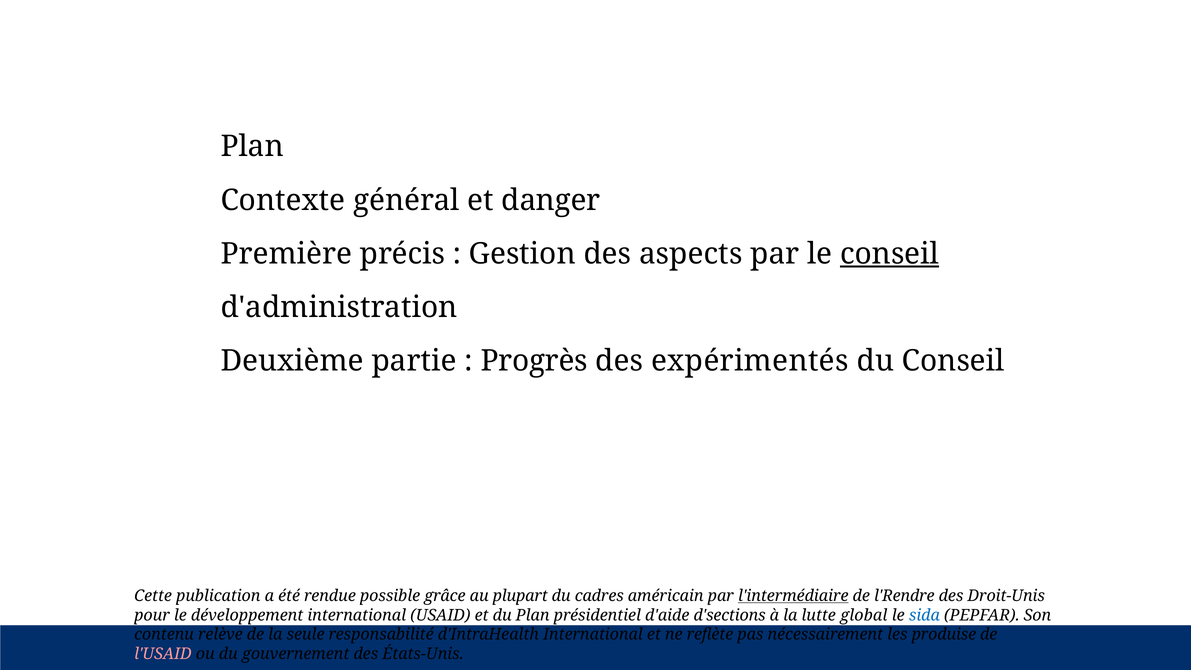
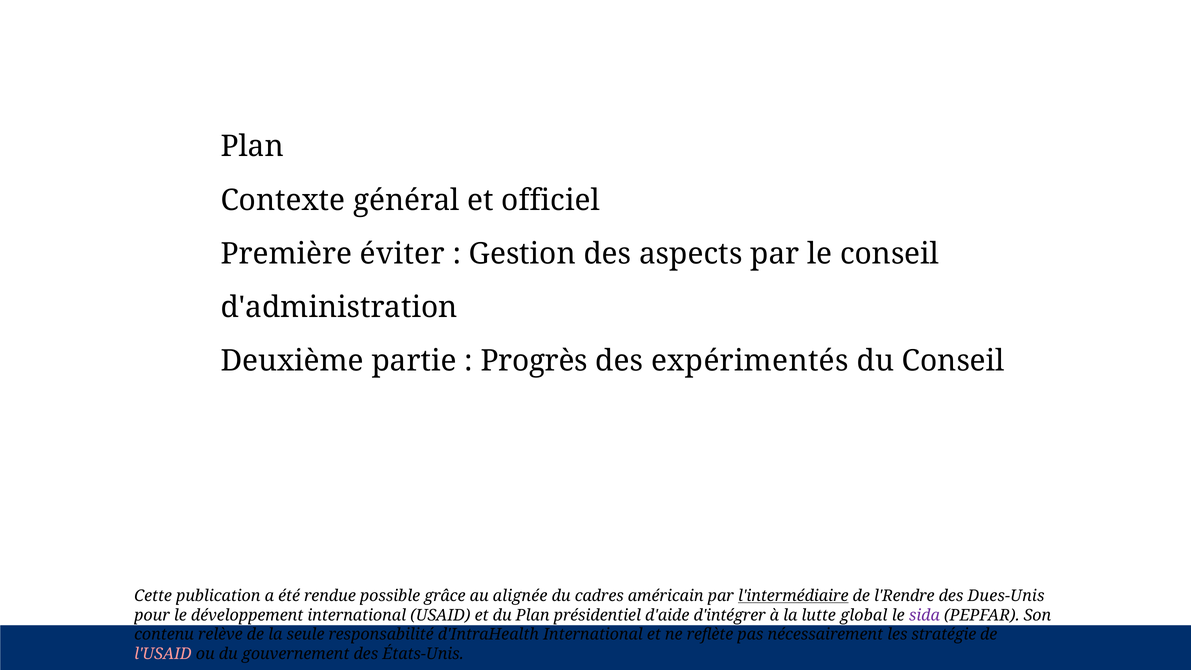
danger: danger -> officiel
précis: précis -> éviter
conseil at (890, 254) underline: present -> none
plupart: plupart -> alignée
Droit-Unis: Droit-Unis -> Dues-Unis
d'sections: d'sections -> d'intégrer
sida colour: blue -> purple
produise: produise -> stratégie
